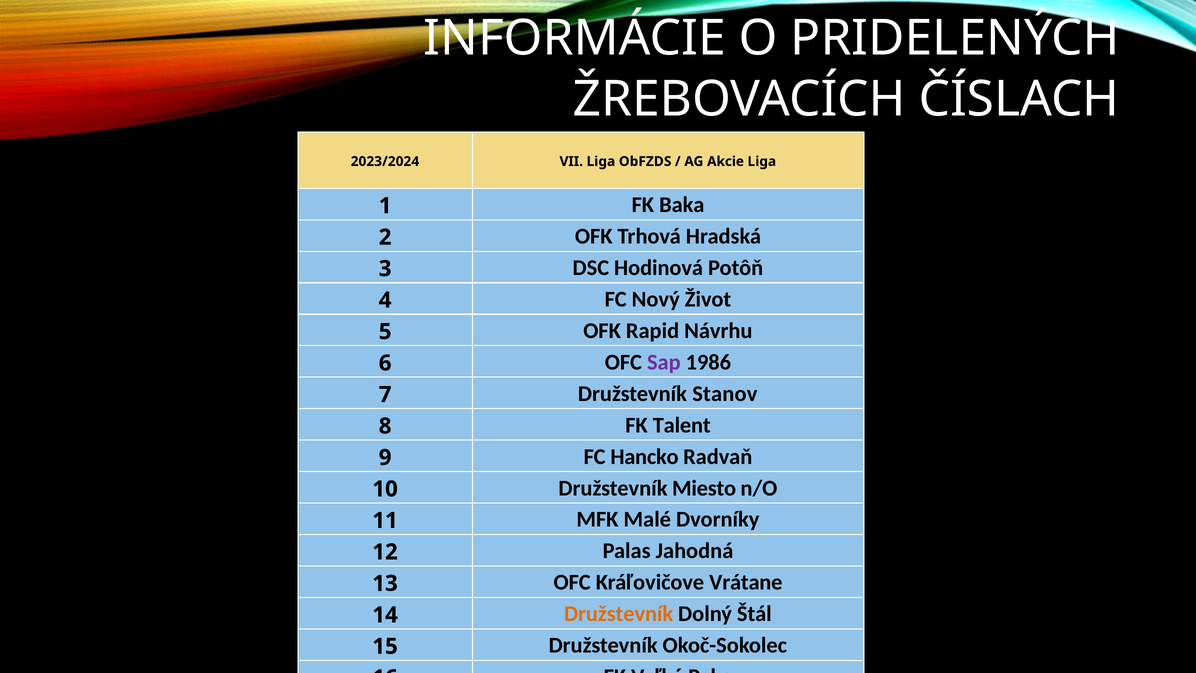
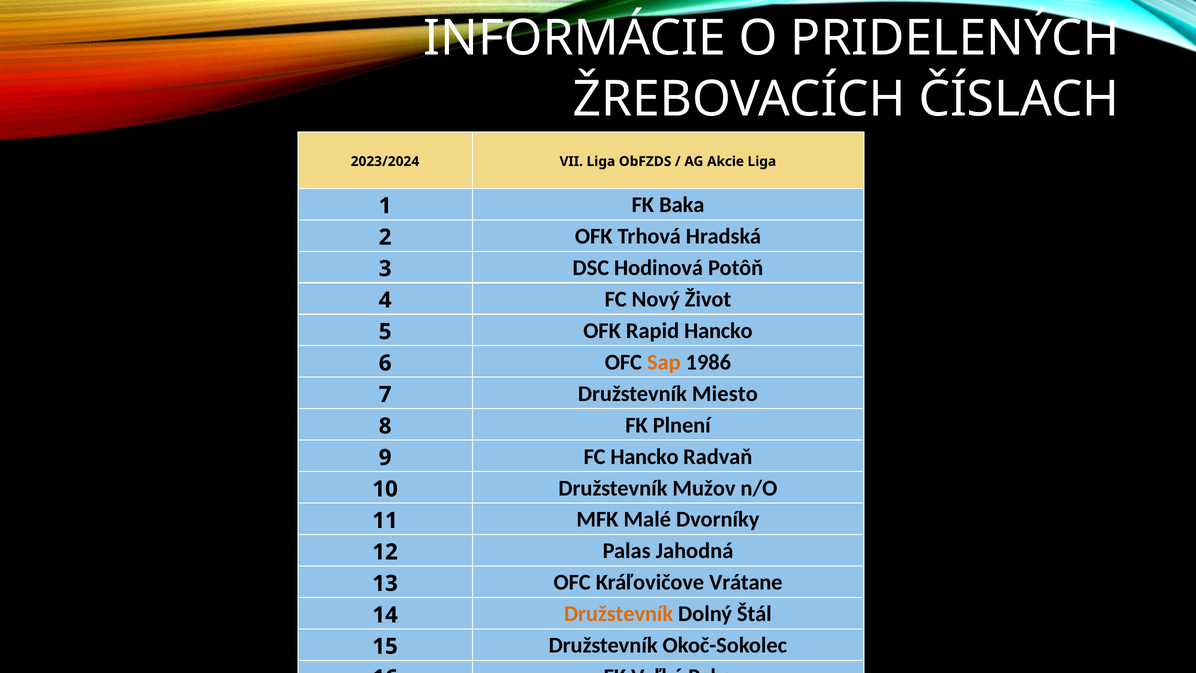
Rapid Návrhu: Návrhu -> Hancko
Sap colour: purple -> orange
Stanov: Stanov -> Miesto
Talent: Talent -> Plnení
Miesto: Miesto -> Mužov
